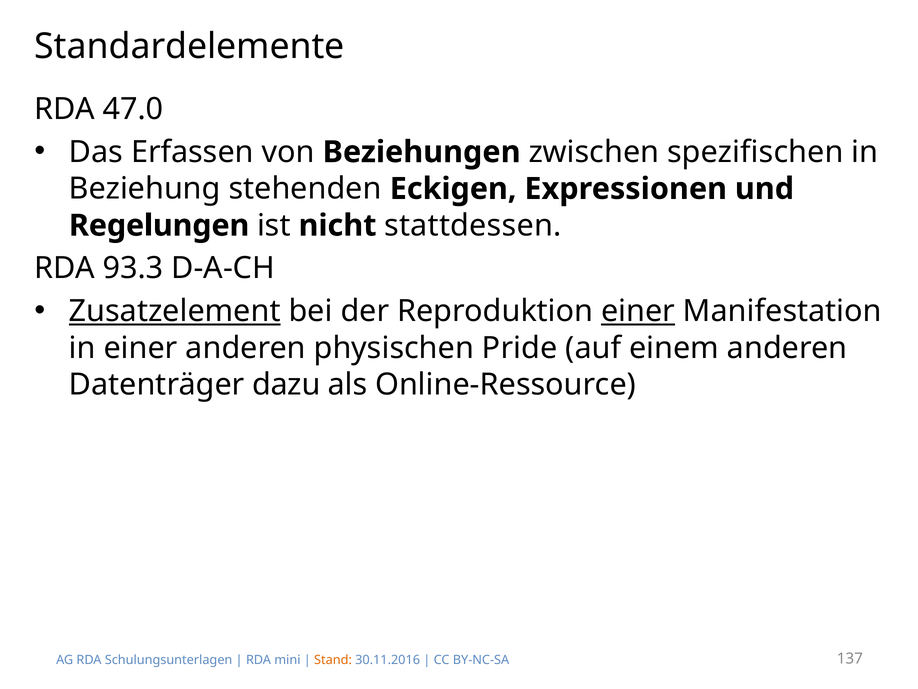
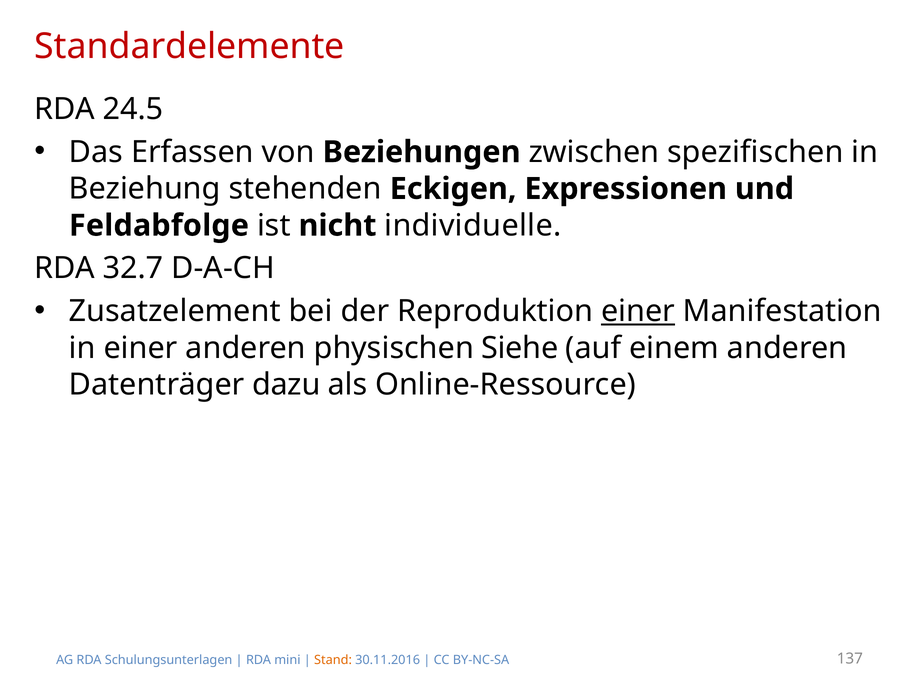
Standardelemente colour: black -> red
47.0: 47.0 -> 24.5
Regelungen: Regelungen -> Feldabfolge
stattdessen: stattdessen -> individuelle
93.3: 93.3 -> 32.7
Zusatzelement underline: present -> none
Pride: Pride -> Siehe
